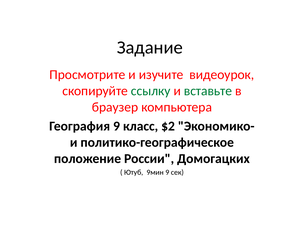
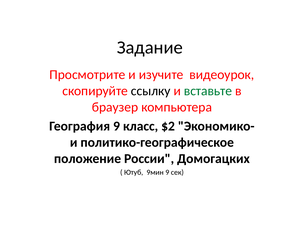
ссылку colour: green -> black
